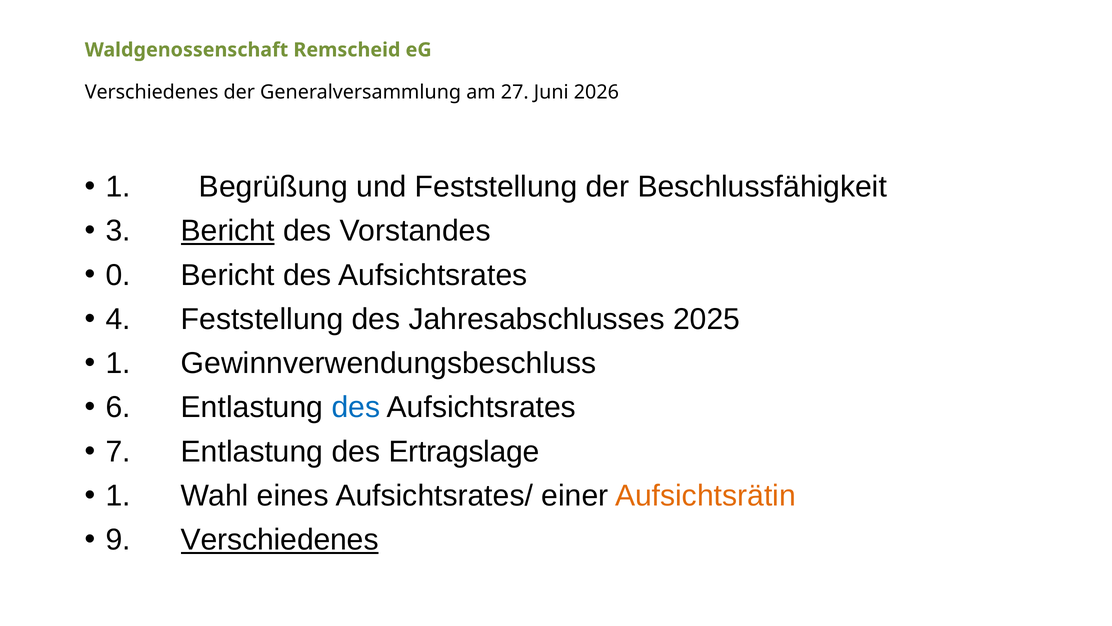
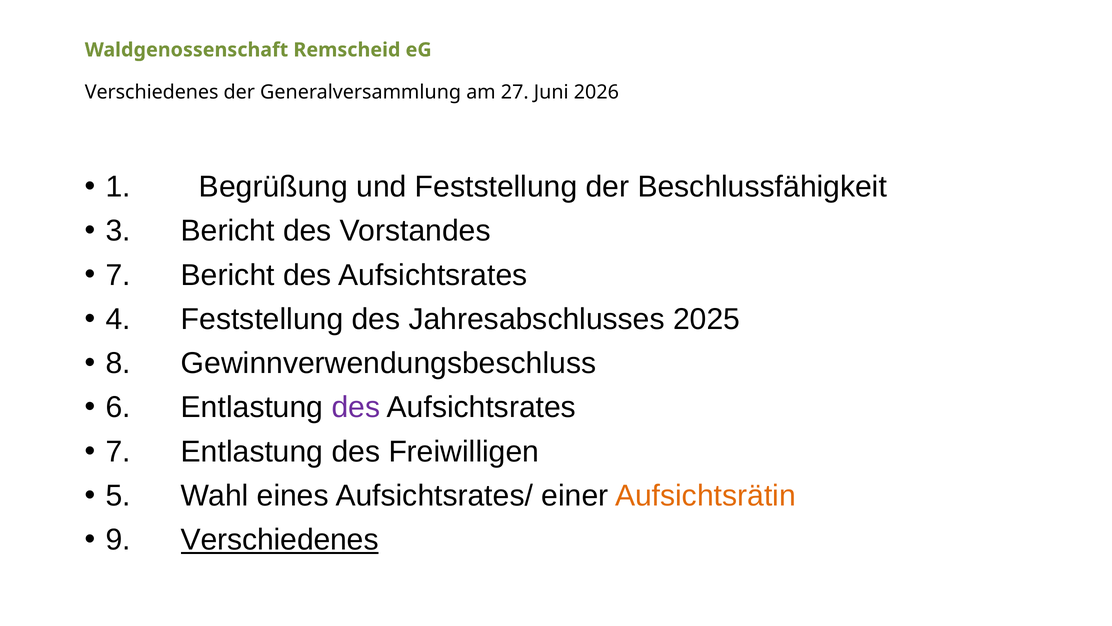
Bericht at (228, 231) underline: present -> none
0 at (118, 275): 0 -> 7
1 at (118, 363): 1 -> 8
des at (356, 407) colour: blue -> purple
Ertragslage: Ertragslage -> Freiwilligen
1 at (118, 495): 1 -> 5
